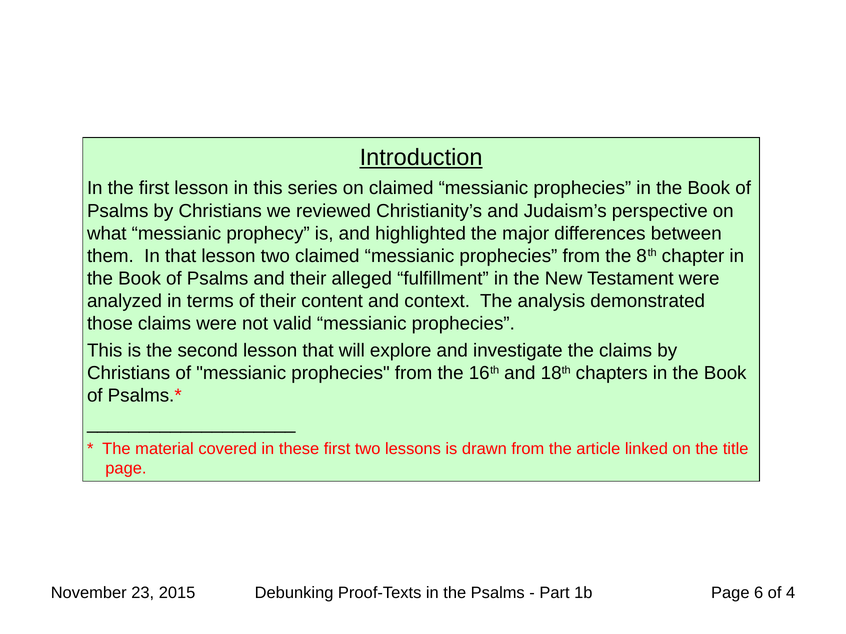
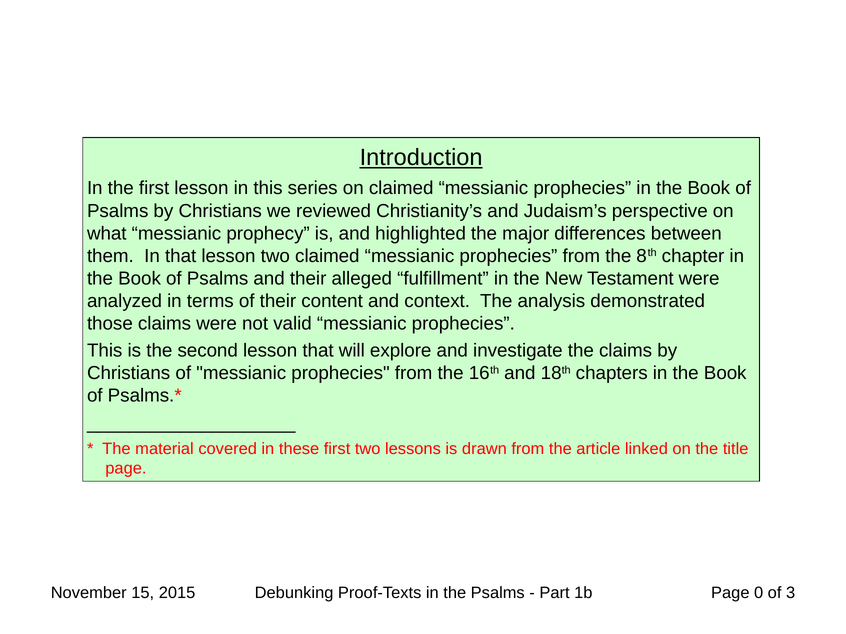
23: 23 -> 15
6: 6 -> 0
4: 4 -> 3
